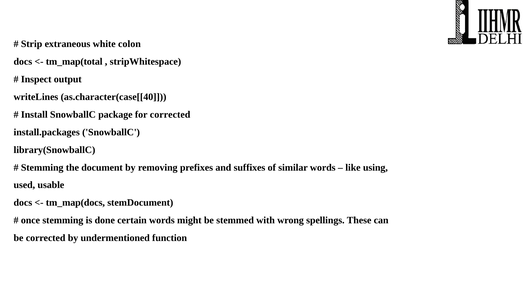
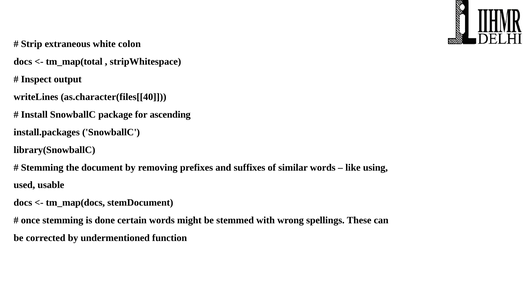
as.character(case[[40: as.character(case[[40 -> as.character(files[[40
for corrected: corrected -> ascending
